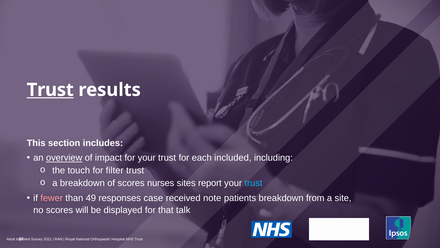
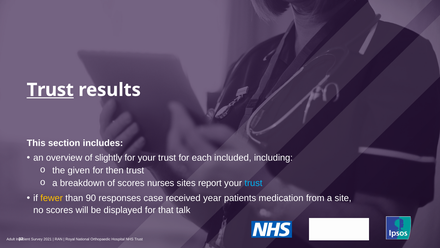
overview underline: present -> none
impact: impact -> slightly
touch: touch -> given
filter: filter -> then
fewer colour: pink -> yellow
49: 49 -> 90
note: note -> year
patients breakdown: breakdown -> medication
